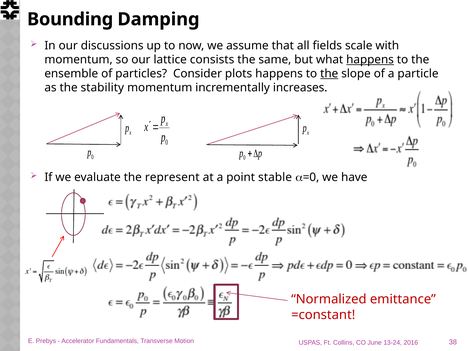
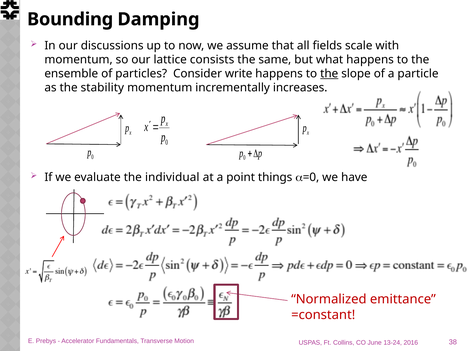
happens at (370, 60) underline: present -> none
plots: plots -> write
represent: represent -> individual
stable: stable -> things
